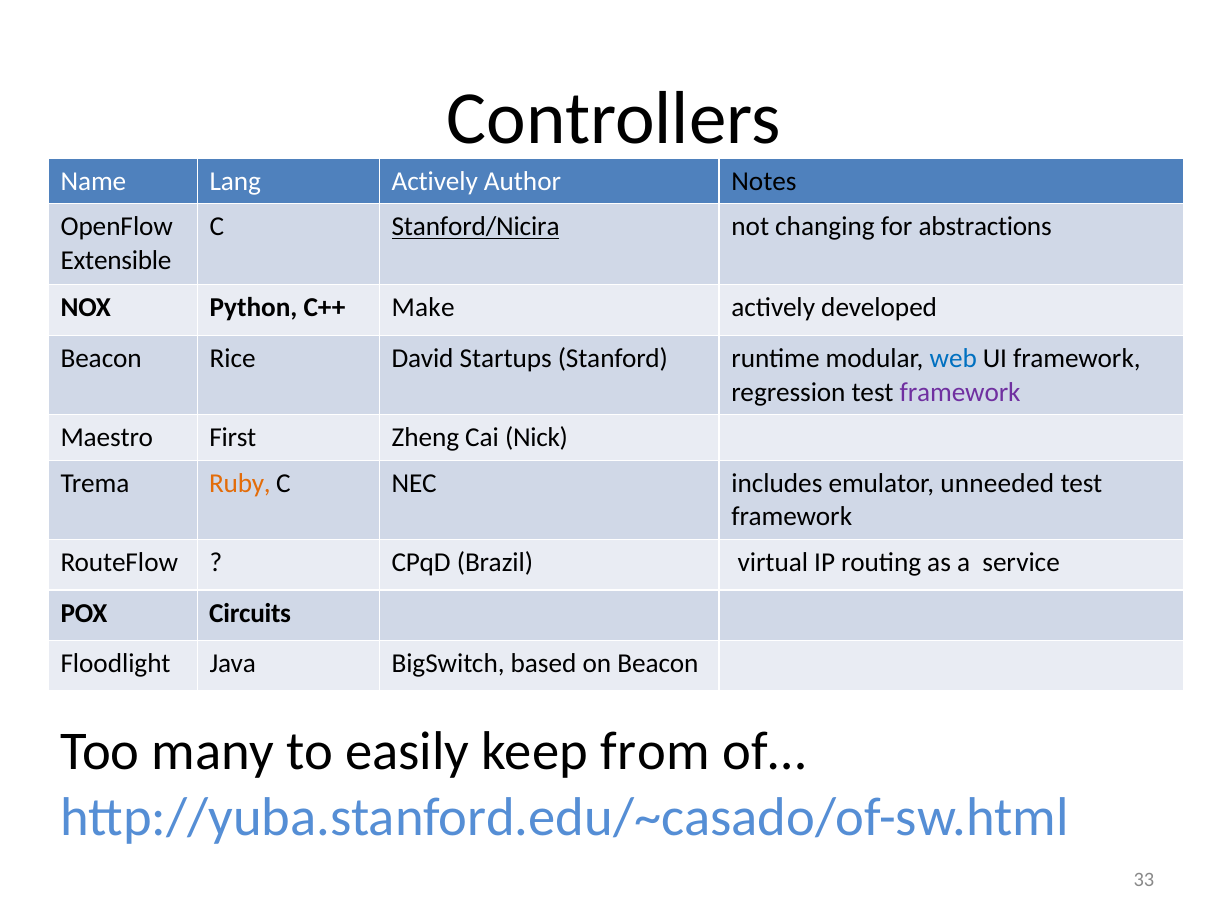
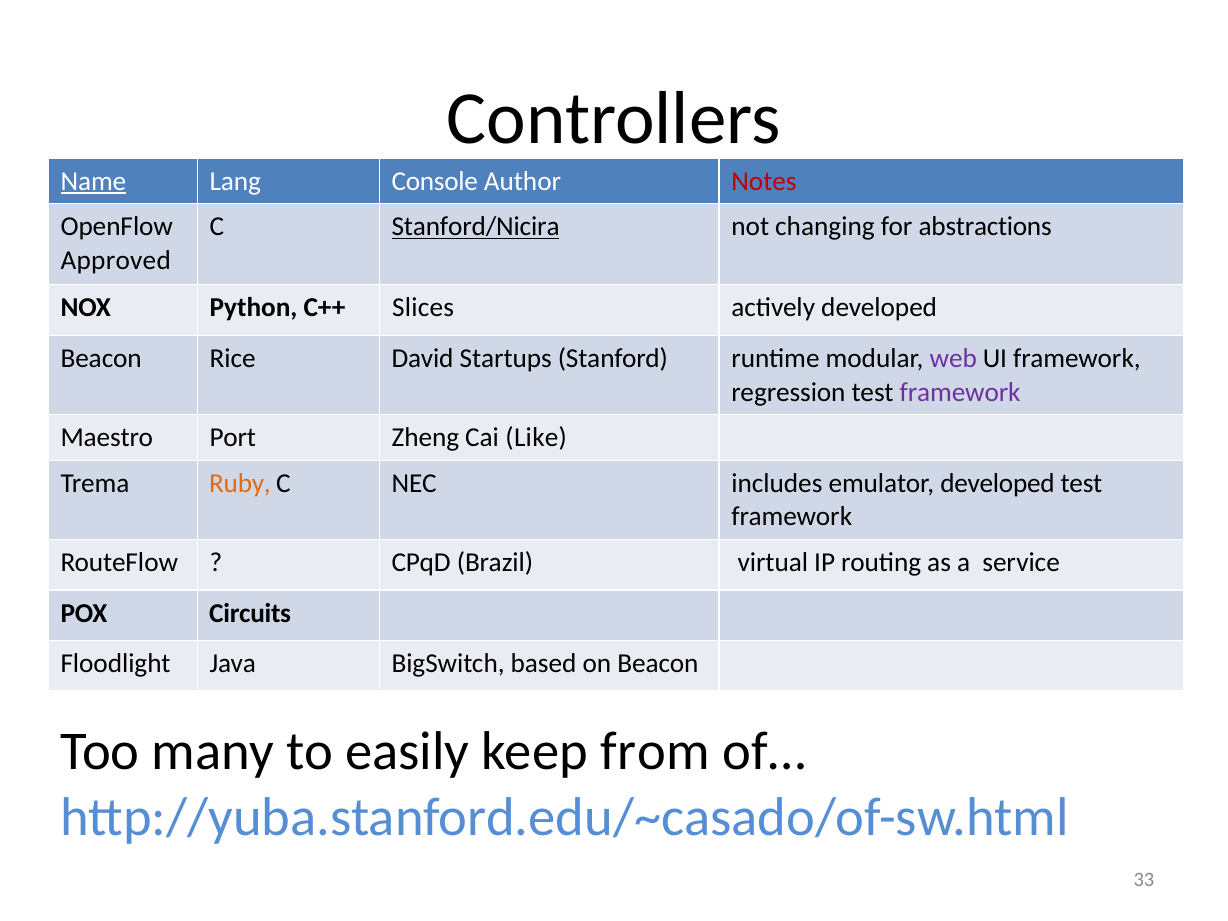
Name underline: none -> present
Lang Actively: Actively -> Console
Notes colour: black -> red
Extensible: Extensible -> Approved
Make: Make -> Slices
web colour: blue -> purple
First: First -> Port
Nick: Nick -> Like
emulator unneeded: unneeded -> developed
